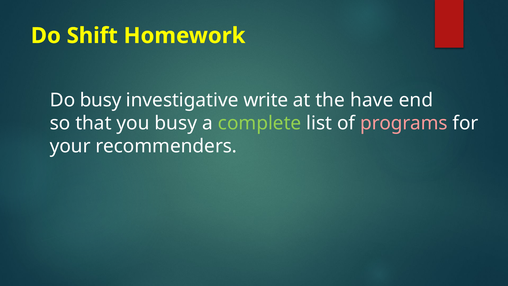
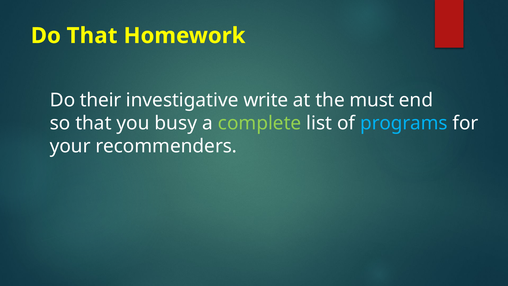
Do Shift: Shift -> That
Do busy: busy -> their
have: have -> must
programs colour: pink -> light blue
